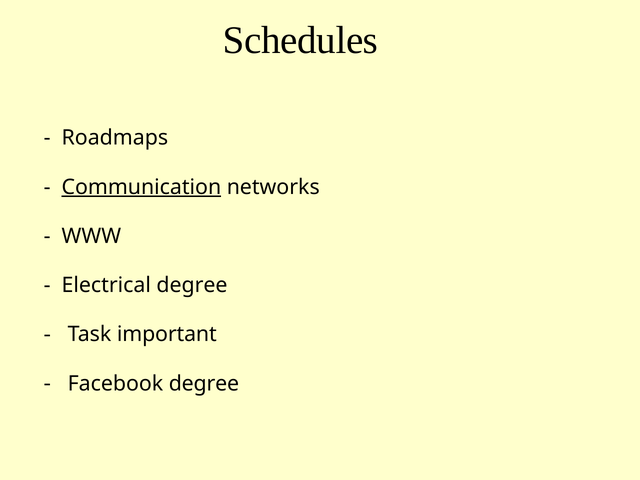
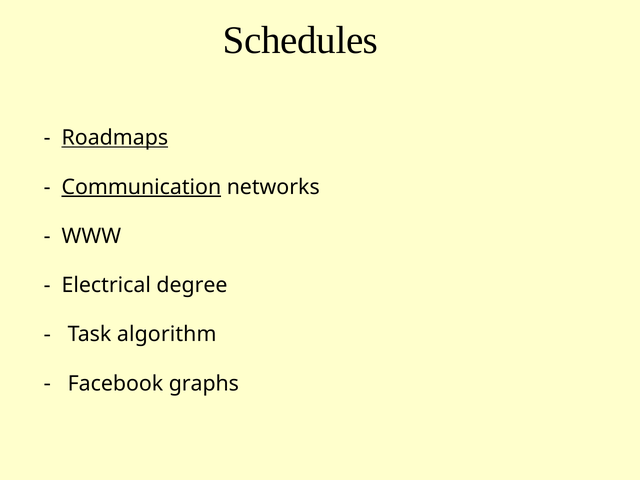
Roadmaps underline: none -> present
important: important -> algorithm
Facebook degree: degree -> graphs
